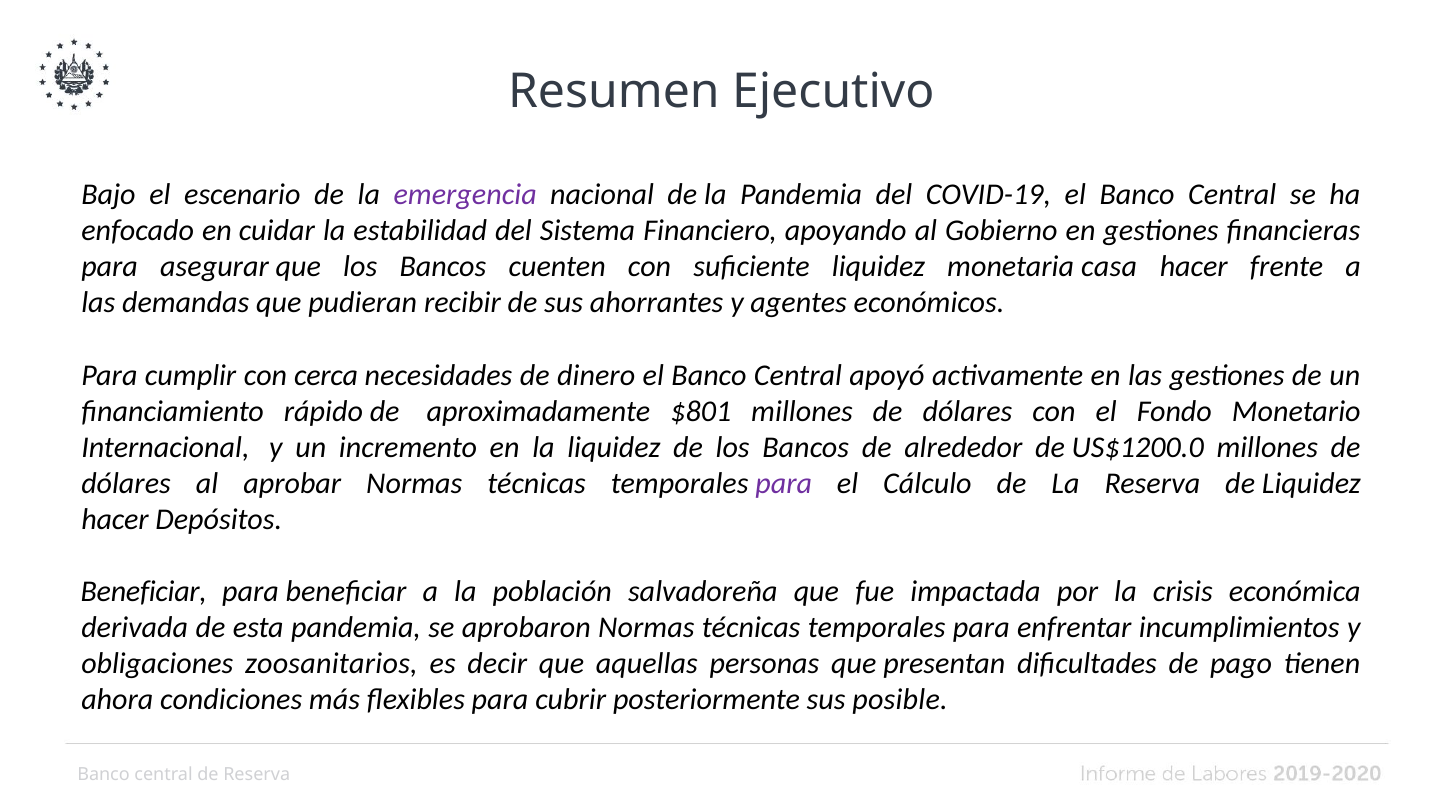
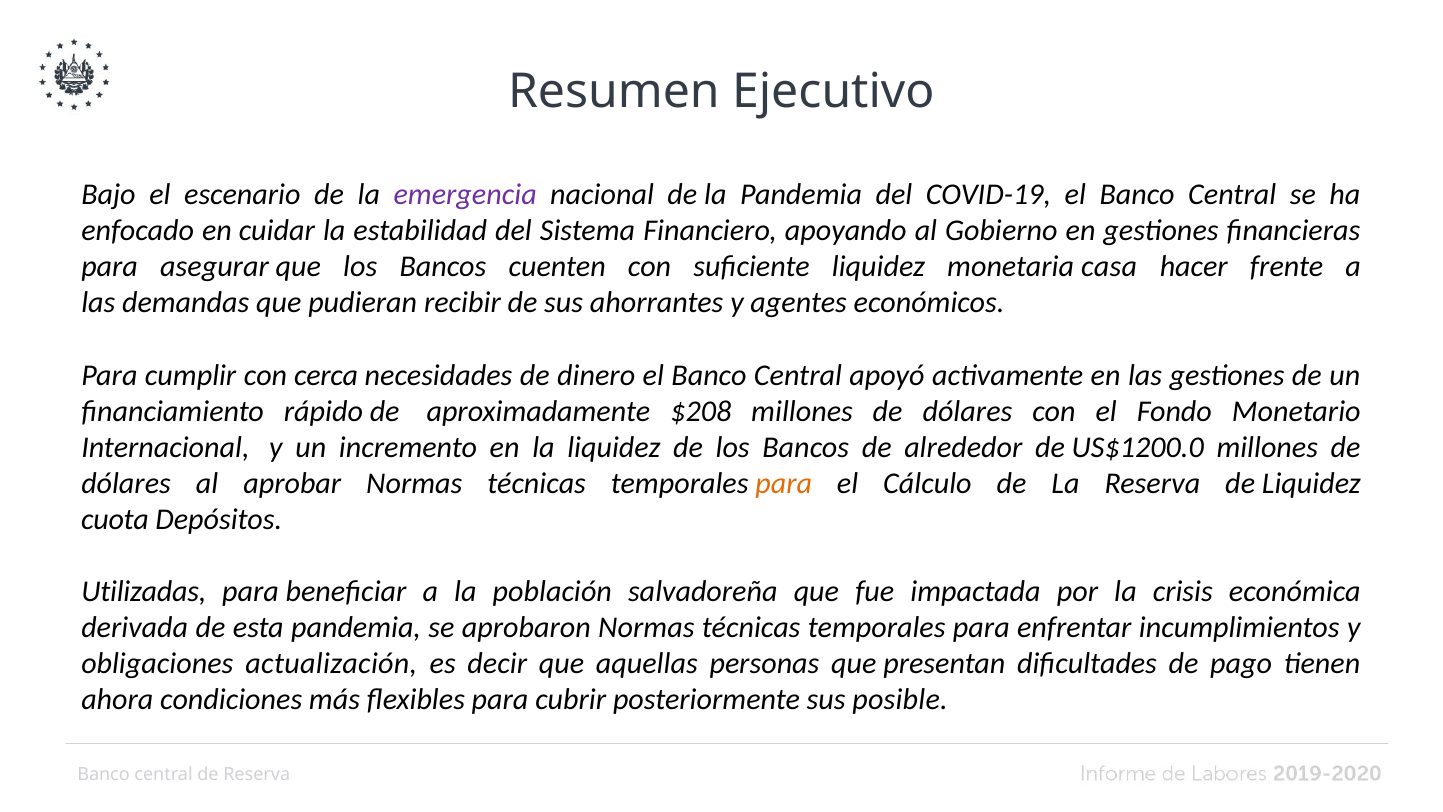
$801: $801 -> $208
para at (784, 483) colour: purple -> orange
hacer at (115, 519): hacer -> cuota
Beneficiar at (144, 591): Beneficiar -> Utilizadas
zoosanitarios: zoosanitarios -> actualización
